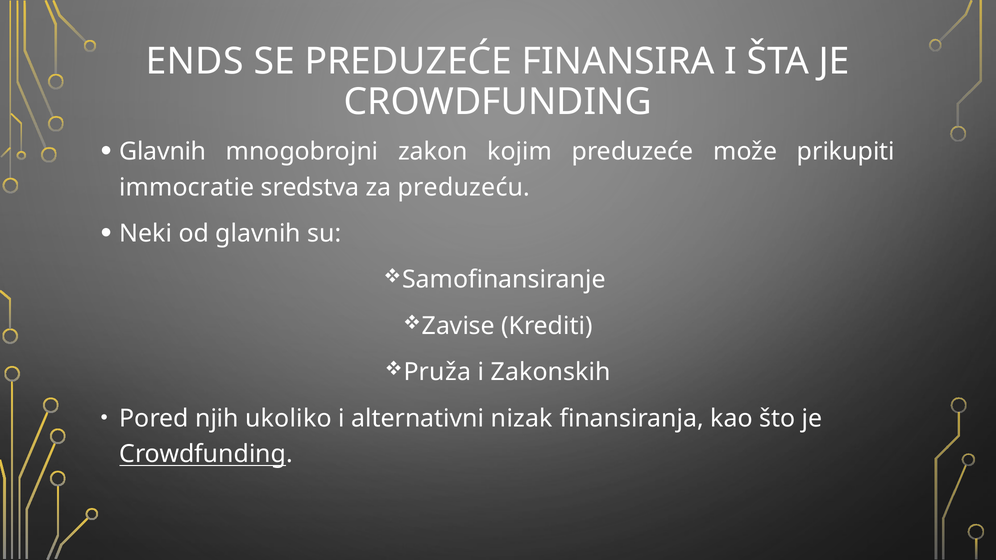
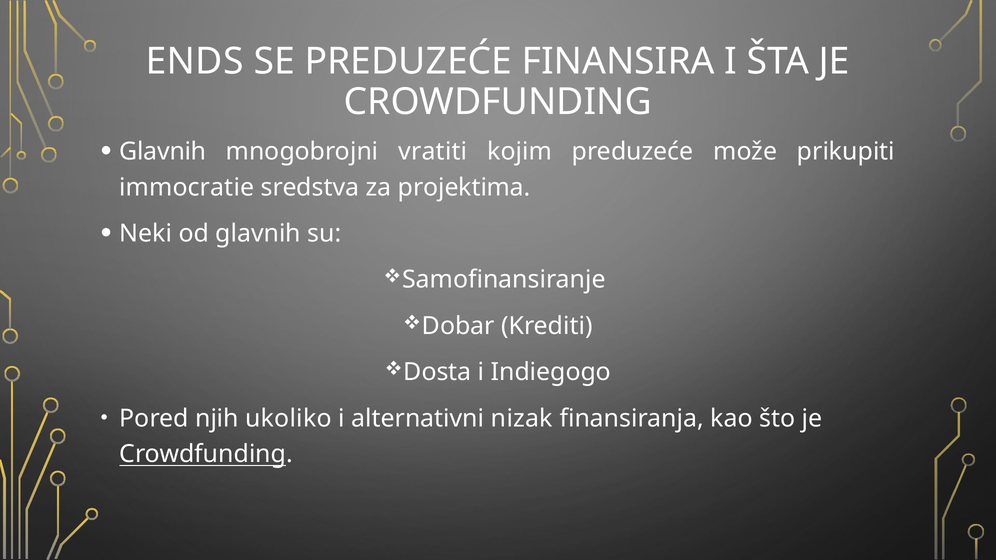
zakon: zakon -> vratiti
preduzeću: preduzeću -> projektima
Zavise: Zavise -> Dobar
Pruža: Pruža -> Dosta
Zakonskih: Zakonskih -> Indiegogo
